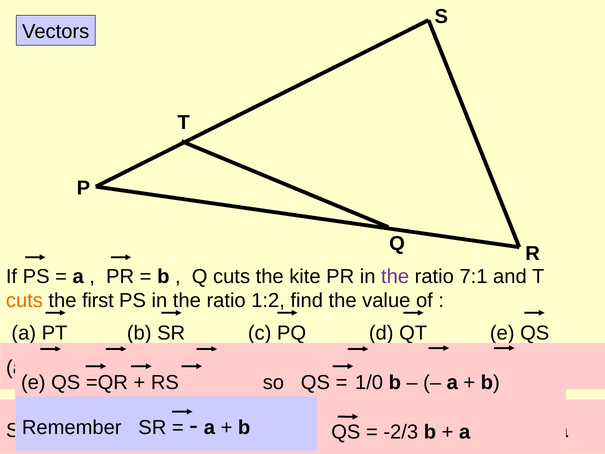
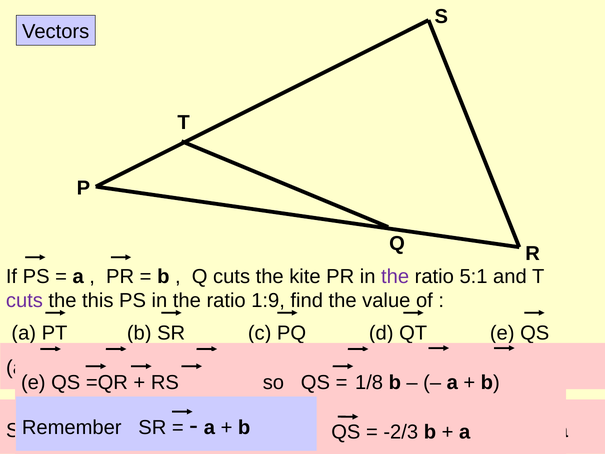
7:1: 7:1 -> 5:1
cuts at (24, 300) colour: orange -> purple
first: first -> this
1:2: 1:2 -> 1:9
1/0: 1/0 -> 1/8
